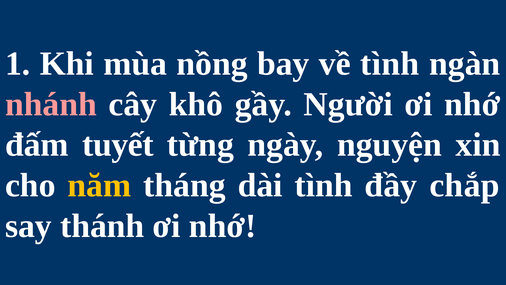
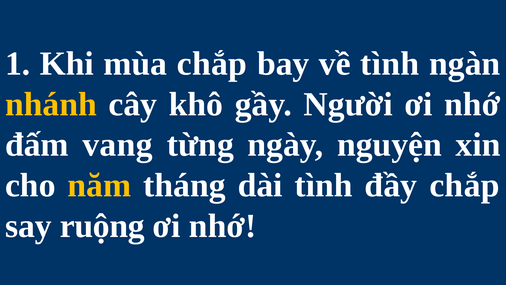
mùa nồng: nồng -> chắp
nhánh colour: pink -> yellow
tuyết: tuyết -> vang
thánh: thánh -> ruộng
